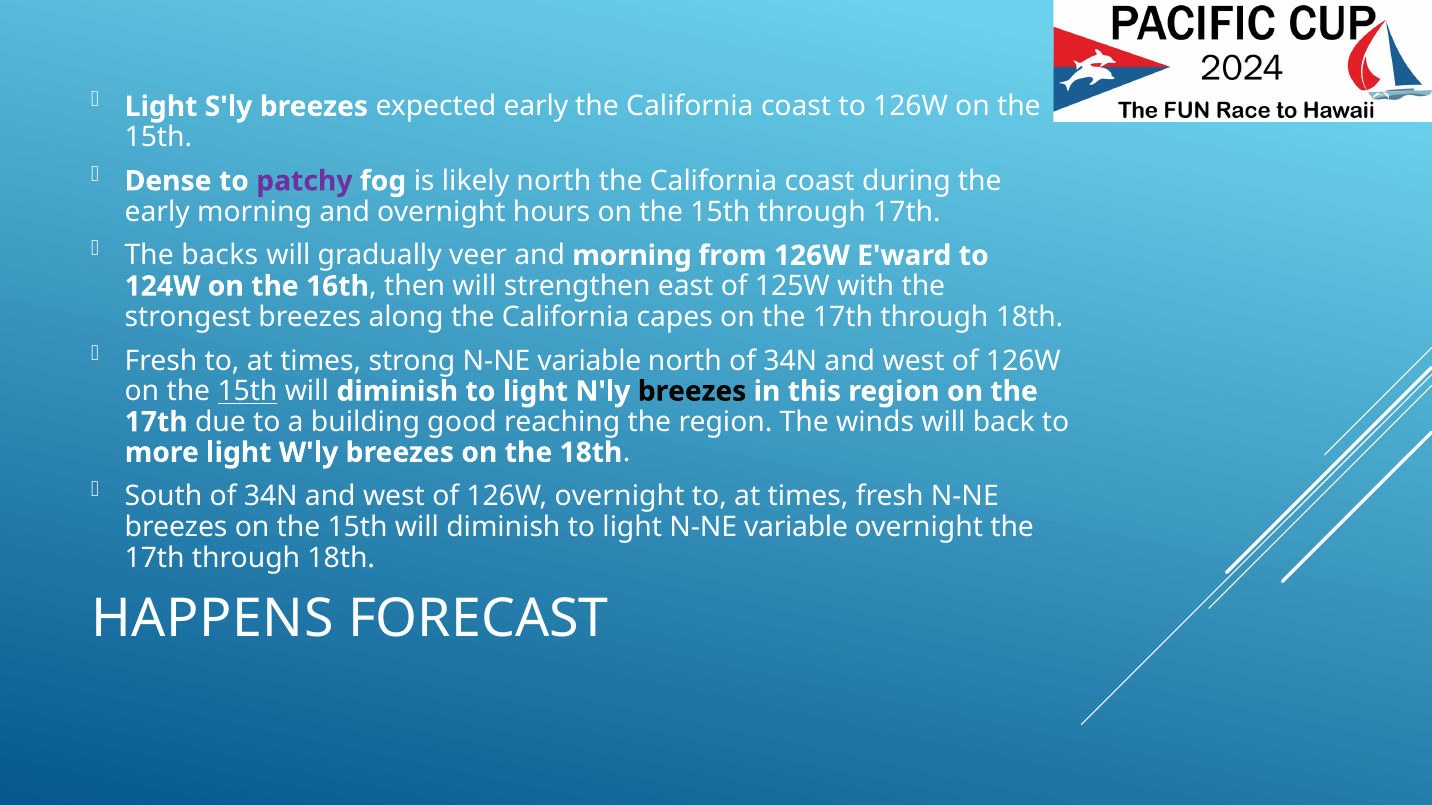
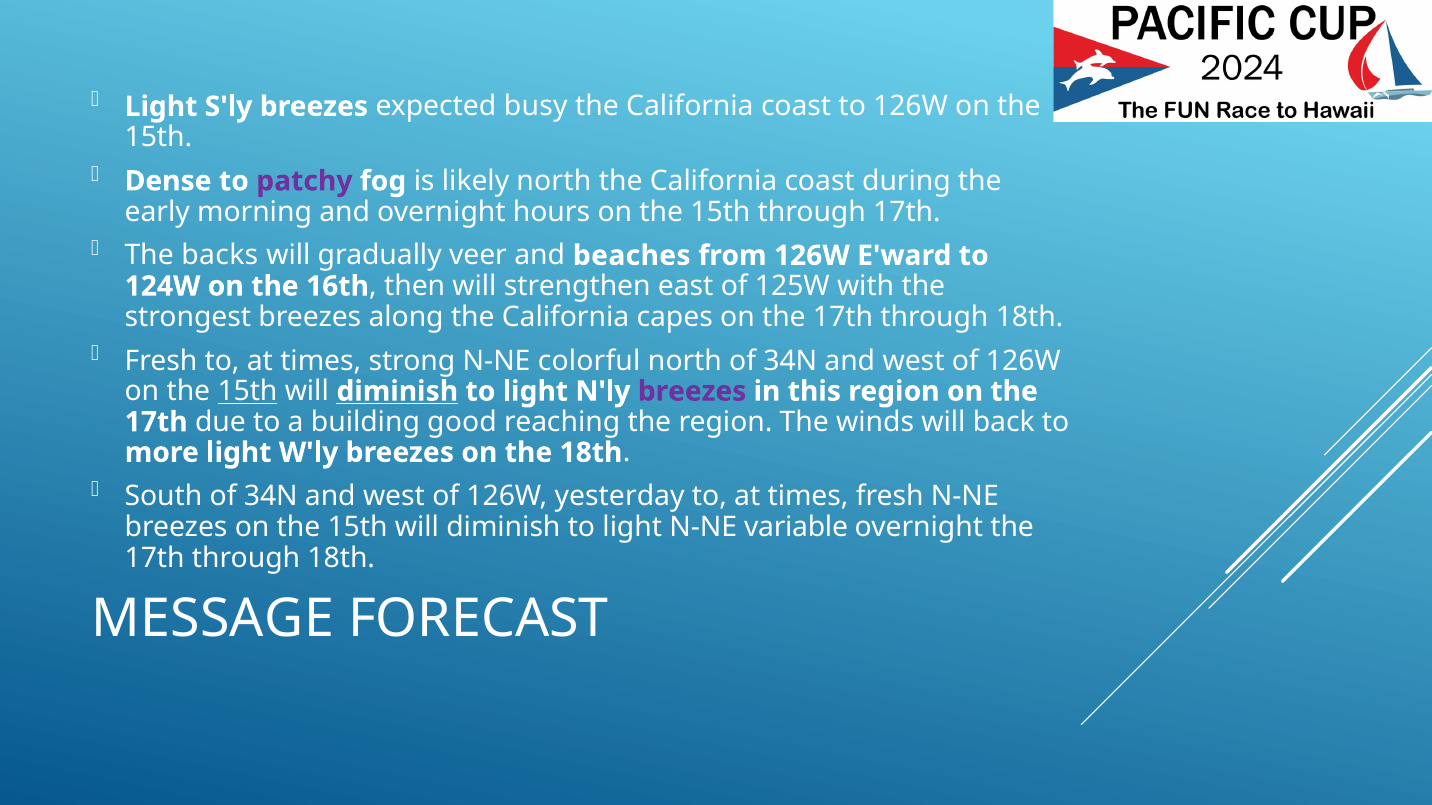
expected early: early -> busy
and morning: morning -> beaches
strong N-NE variable: variable -> colorful
diminish at (397, 392) underline: none -> present
breezes at (692, 392) colour: black -> purple
126W overnight: overnight -> yesterday
HAPPENS: HAPPENS -> MESSAGE
